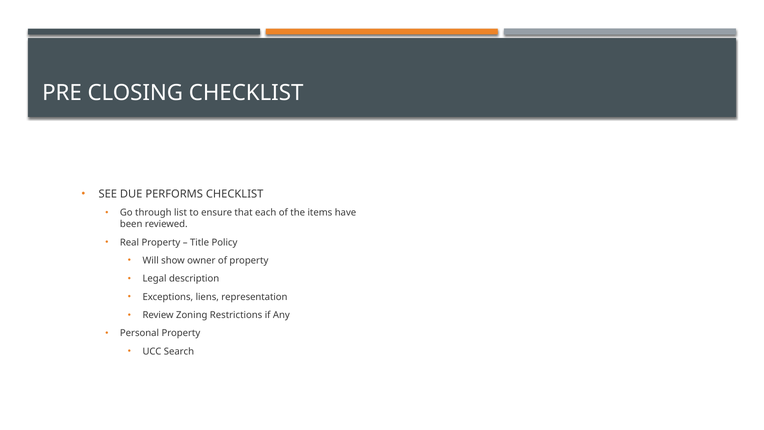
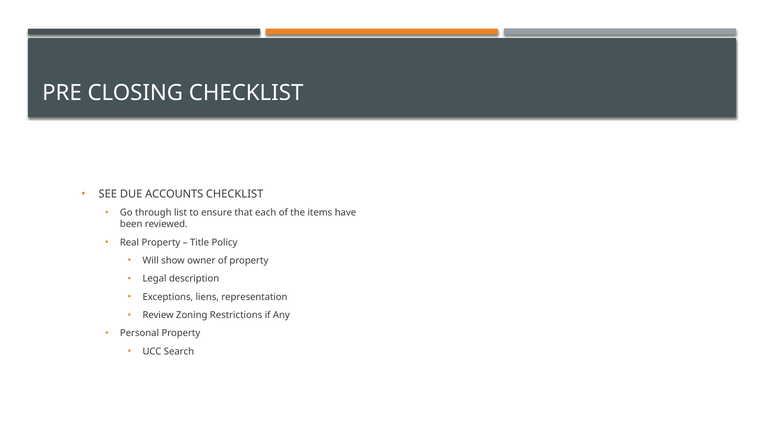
PERFORMS: PERFORMS -> ACCOUNTS
